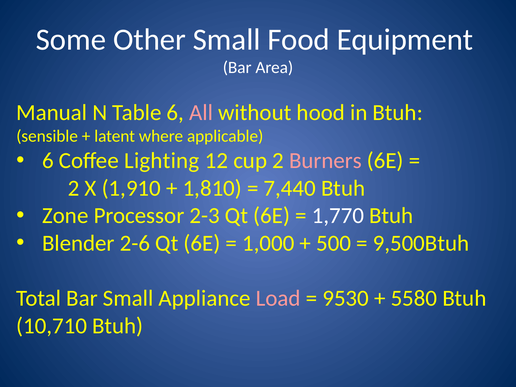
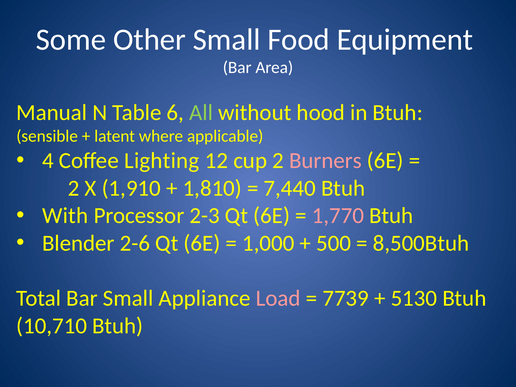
All colour: pink -> light green
6 at (48, 161): 6 -> 4
Zone: Zone -> With
1,770 colour: white -> pink
9,500Btuh: 9,500Btuh -> 8,500Btuh
9530: 9530 -> 7739
5580: 5580 -> 5130
